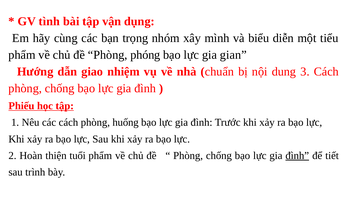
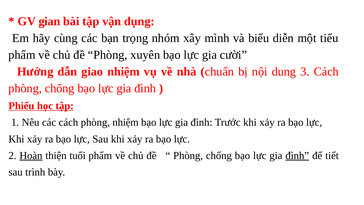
tình: tình -> gian
phóng: phóng -> xuyên
gian: gian -> cười
phòng huống: huống -> nhiệm
Hoàn underline: none -> present
